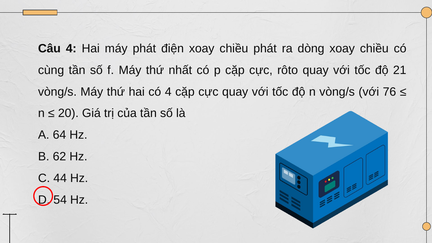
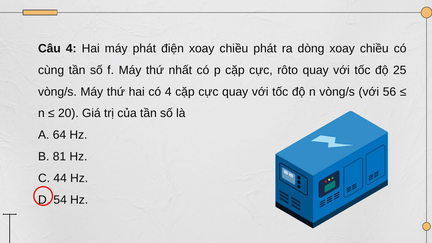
21: 21 -> 25
76: 76 -> 56
62: 62 -> 81
